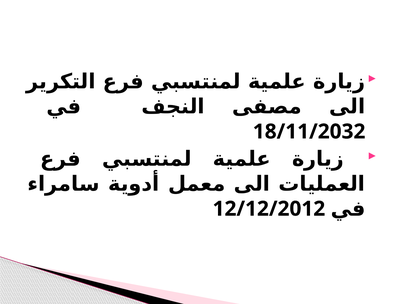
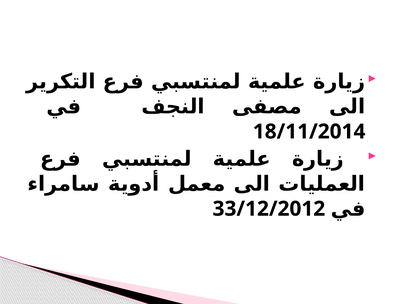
18/11/2032: 18/11/2032 -> 18/11/2014
12/12/2012: 12/12/2012 -> 33/12/2012
